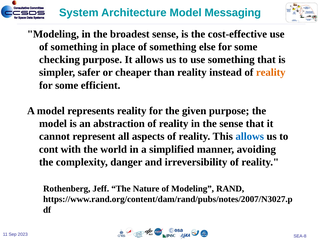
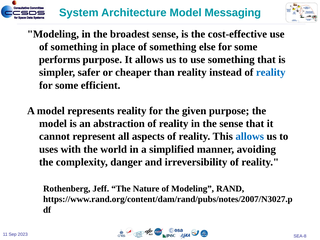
checking: checking -> performs
reality at (271, 72) colour: orange -> blue
cont: cont -> uses
